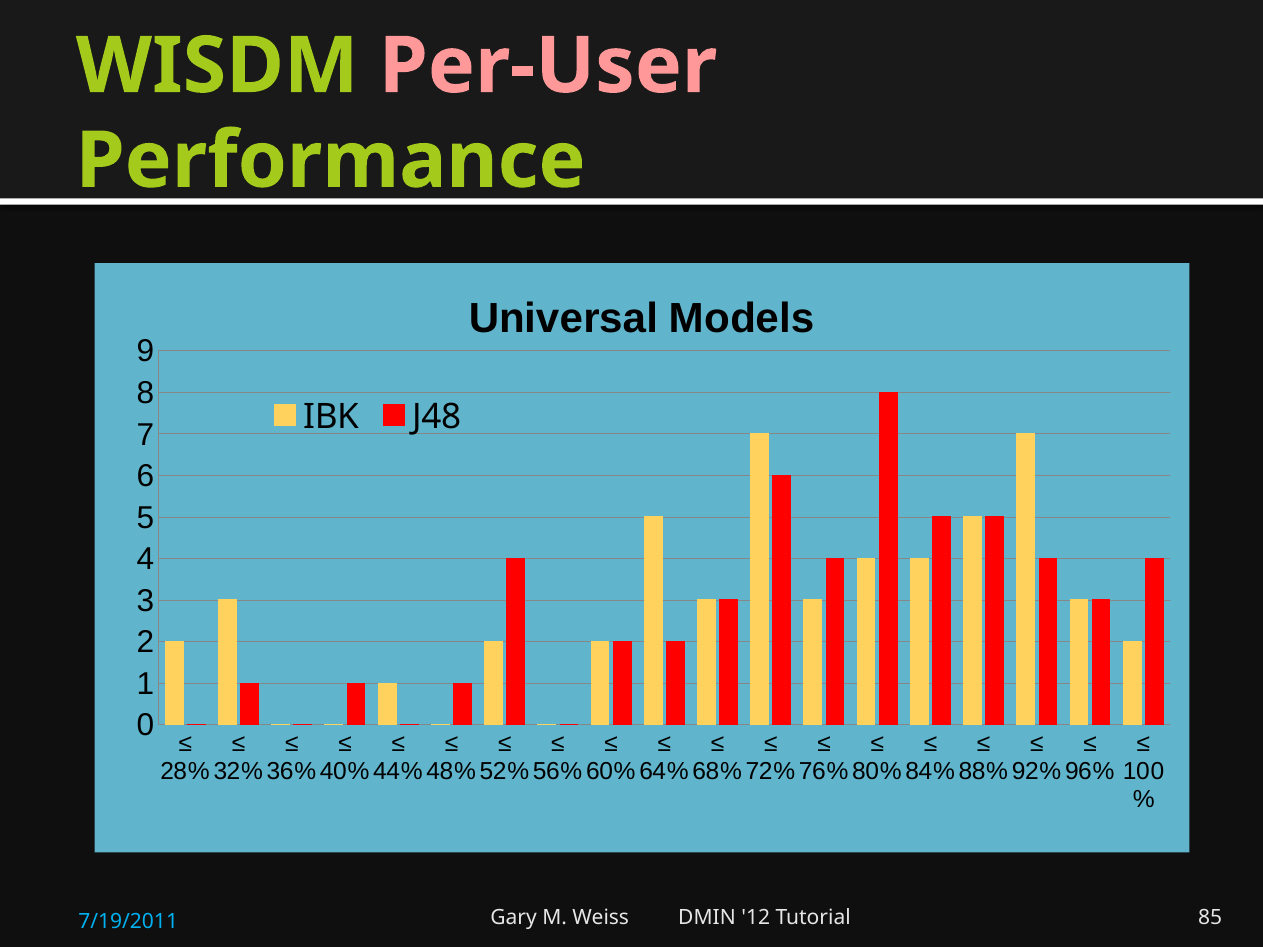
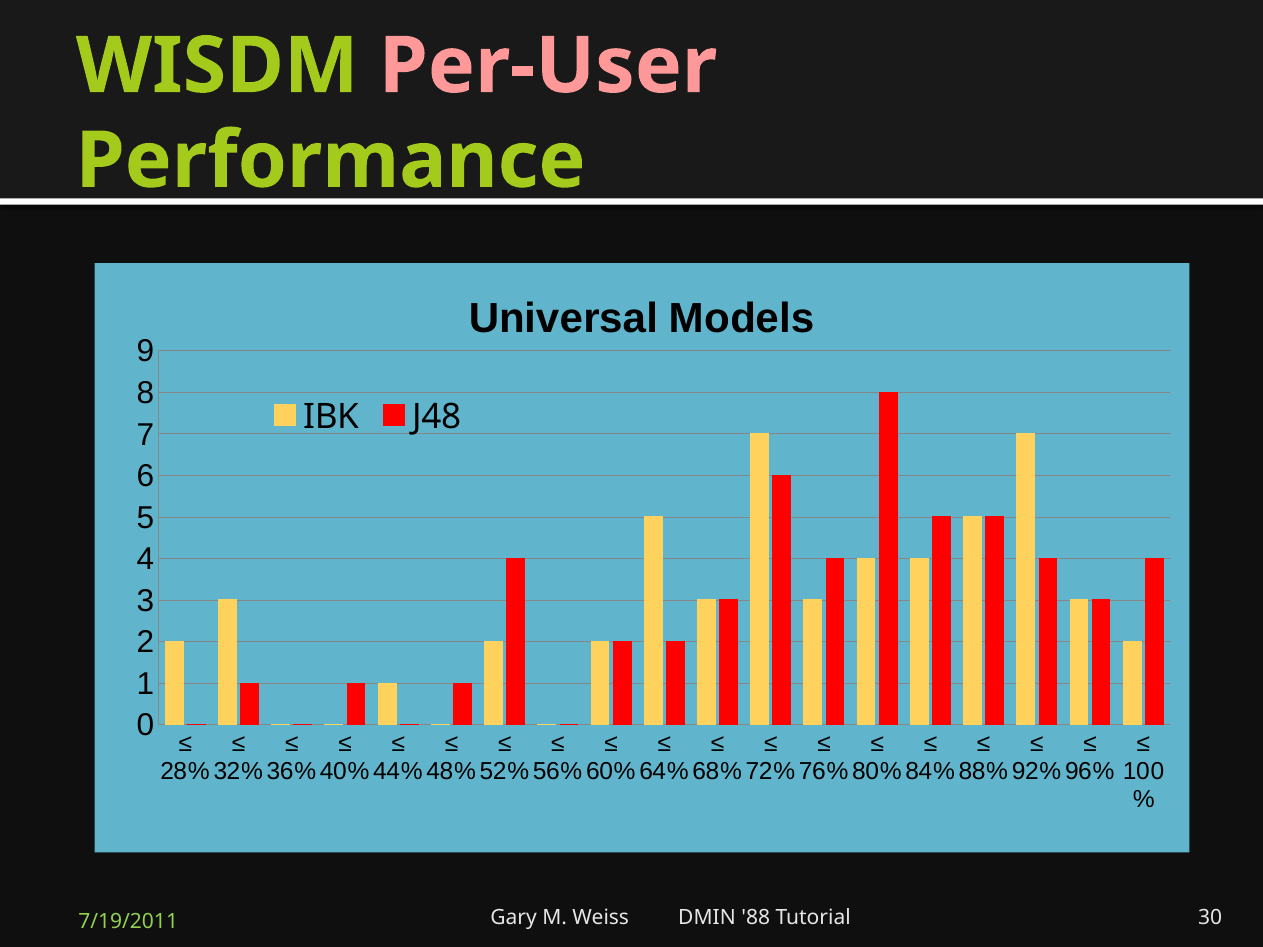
12: 12 -> 88
85: 85 -> 30
7/19/2011 colour: light blue -> light green
